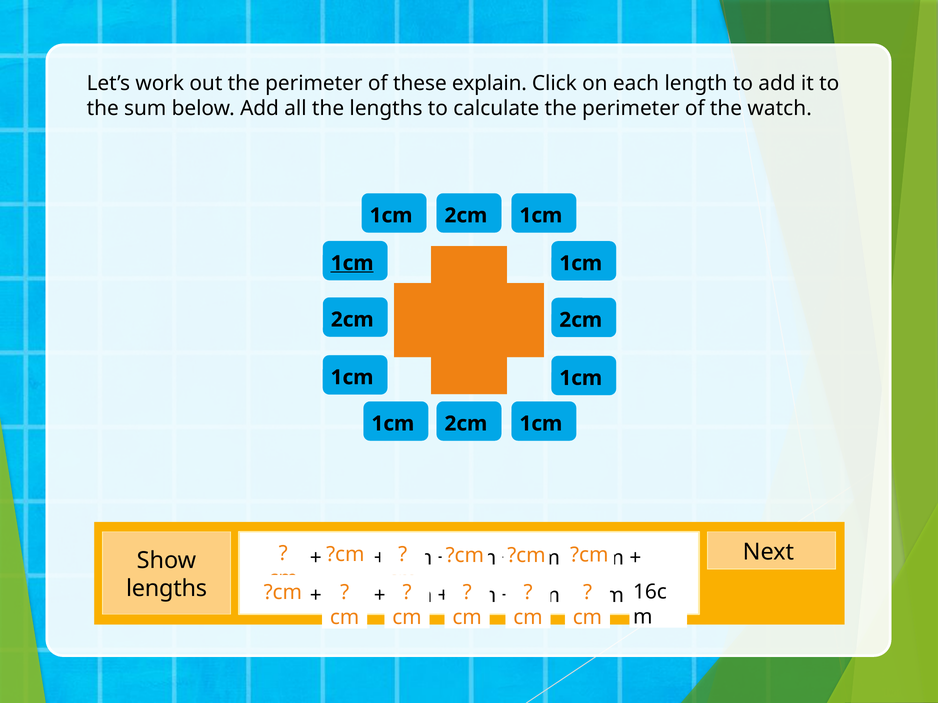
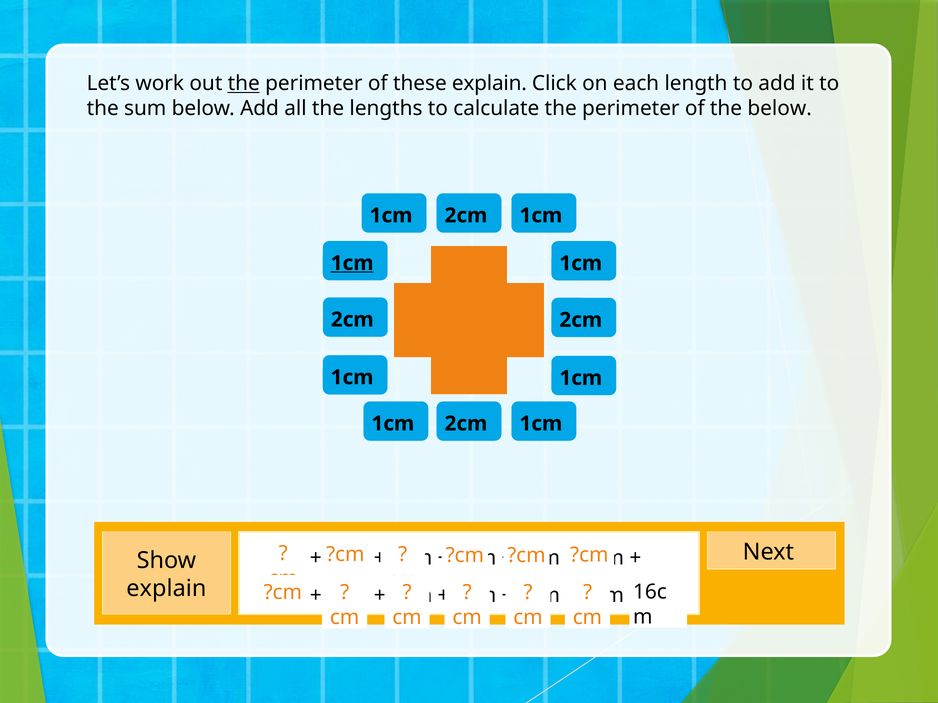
the at (244, 83) underline: none -> present
the watch: watch -> below
lengths at (167, 589): lengths -> explain
